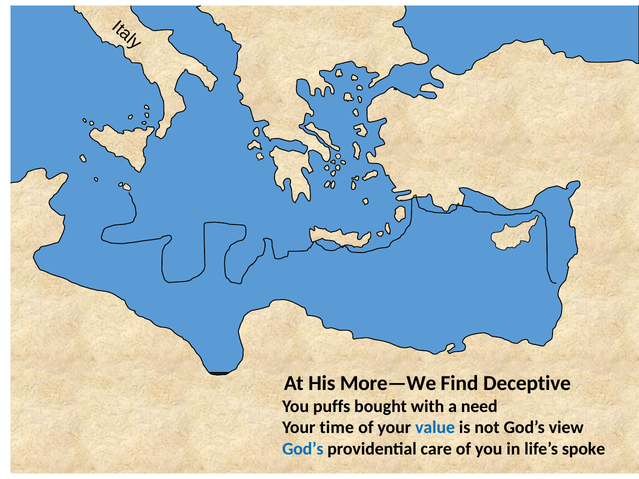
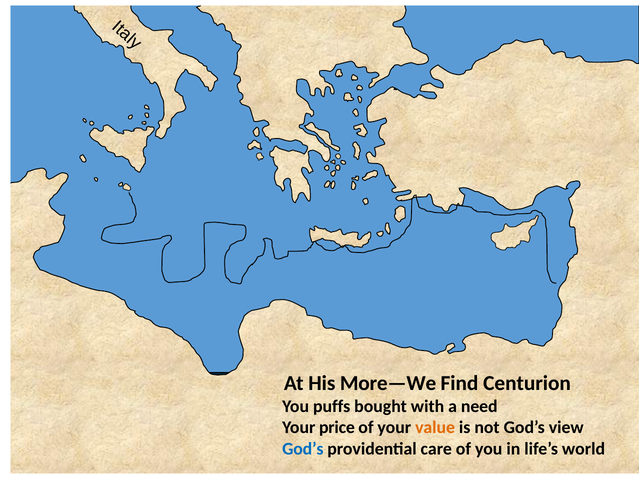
Deceptive: Deceptive -> Centurion
time: time -> price
value colour: blue -> orange
spoke: spoke -> world
